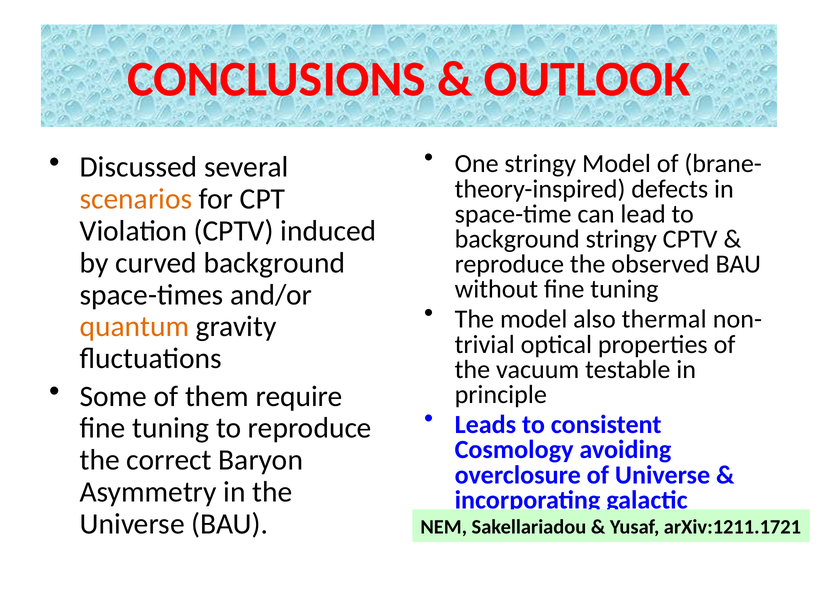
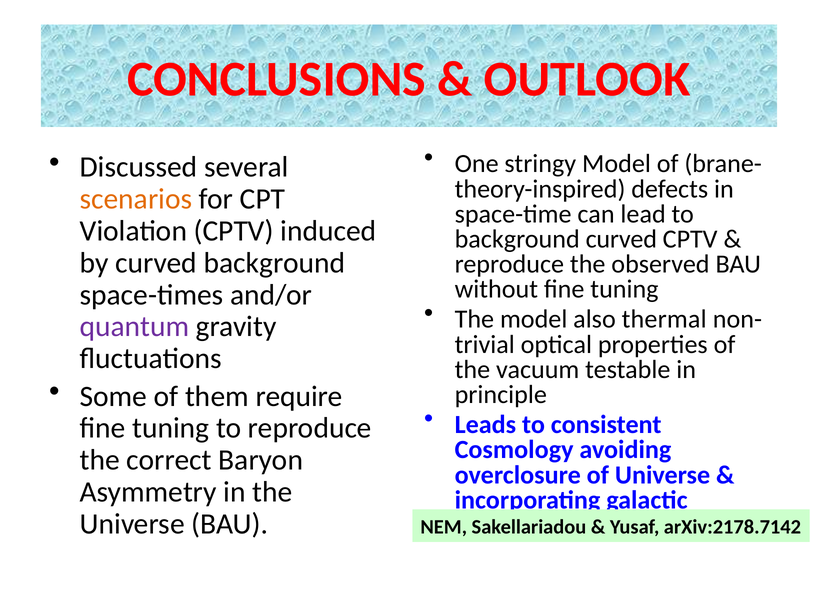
background stringy: stringy -> curved
quantum colour: orange -> purple
arXiv:1211.1721: arXiv:1211.1721 -> arXiv:2178.7142
